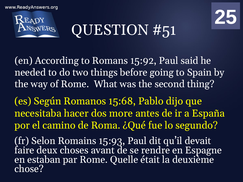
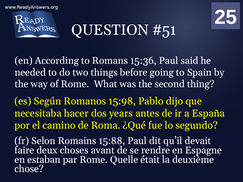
15:92: 15:92 -> 15:36
15:68: 15:68 -> 15:98
more: more -> years
15:93: 15:93 -> 15:88
